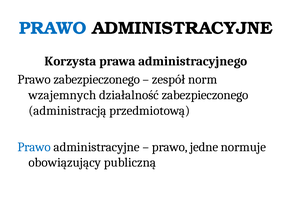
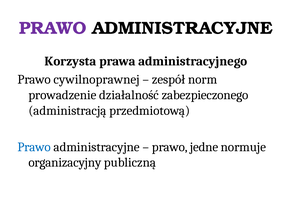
PRAWO at (53, 28) colour: blue -> purple
Prawo zabezpieczonego: zabezpieczonego -> cywilnoprawnej
wzajemnych: wzajemnych -> prowadzenie
obowiązujący: obowiązujący -> organizacyjny
